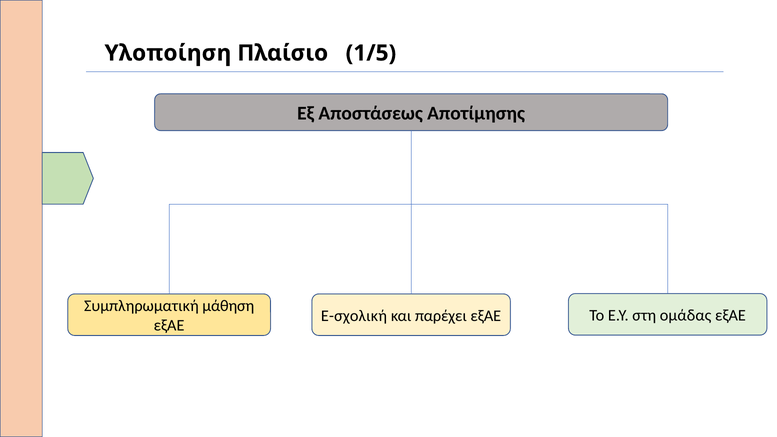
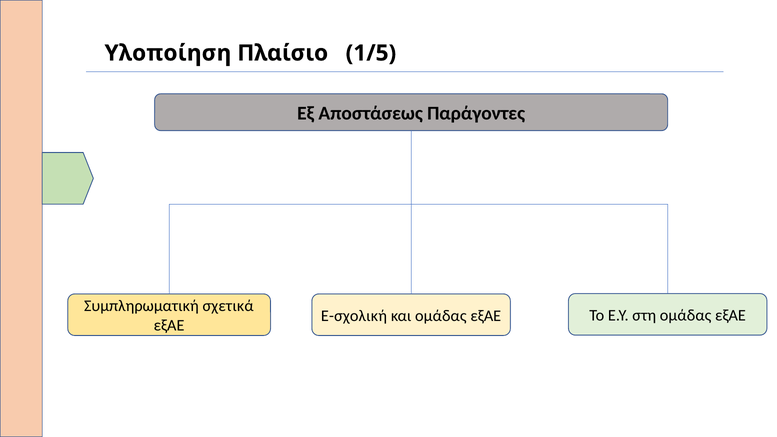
Αποτίμησης: Αποτίμησης -> Παράγοντες
μάθηση: μάθηση -> σχετικά
και παρέχει: παρέχει -> ομάδας
